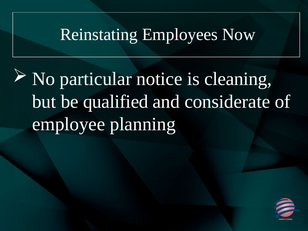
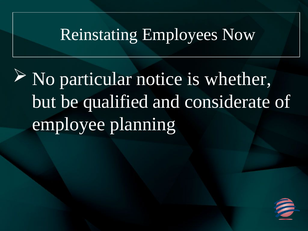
cleaning: cleaning -> whether
